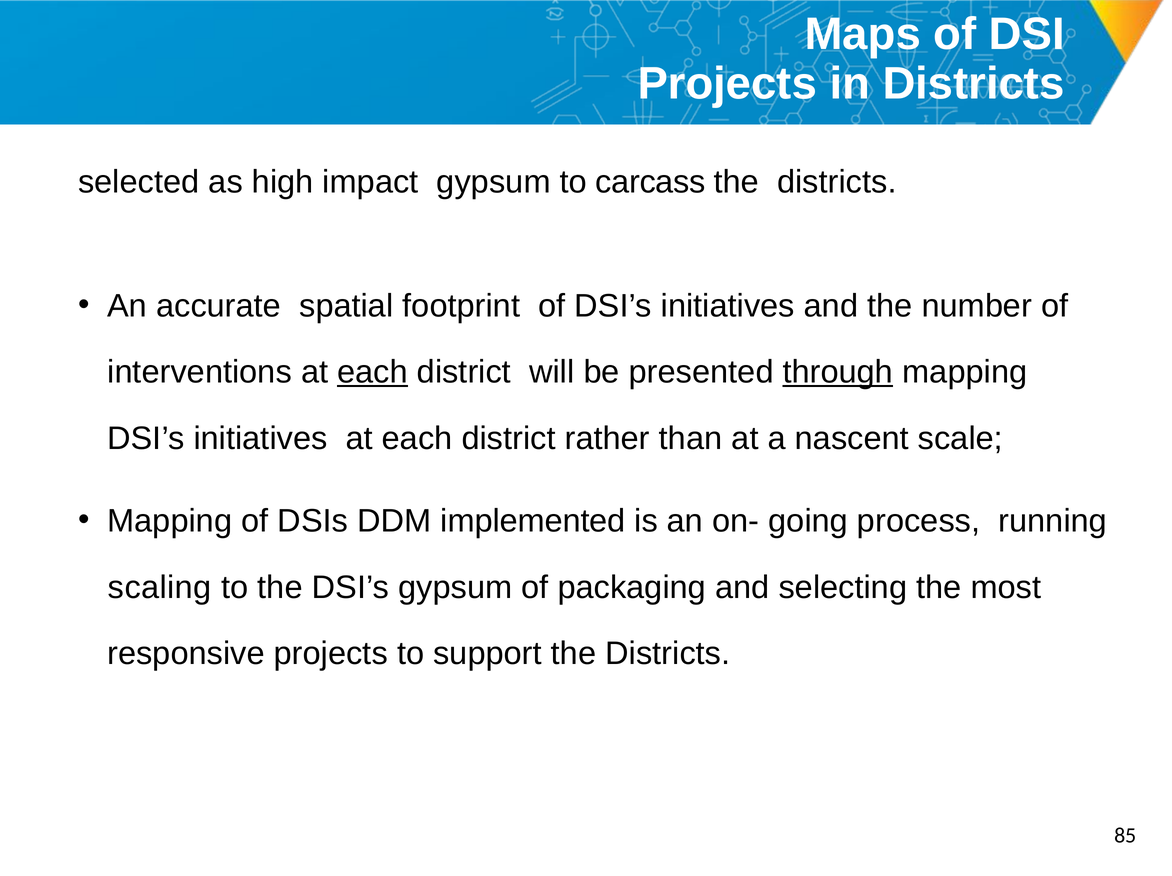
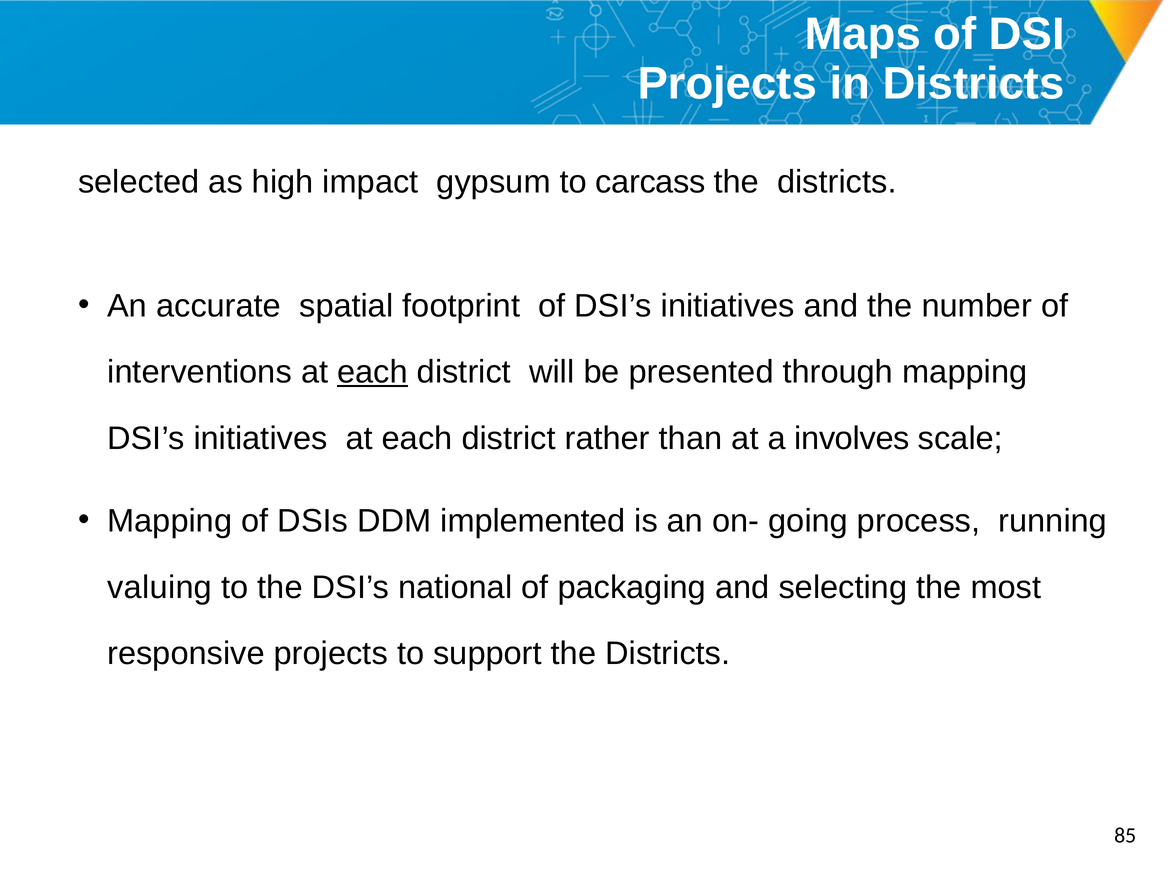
through underline: present -> none
nascent: nascent -> involves
scaling: scaling -> valuing
DSI’s gypsum: gypsum -> national
